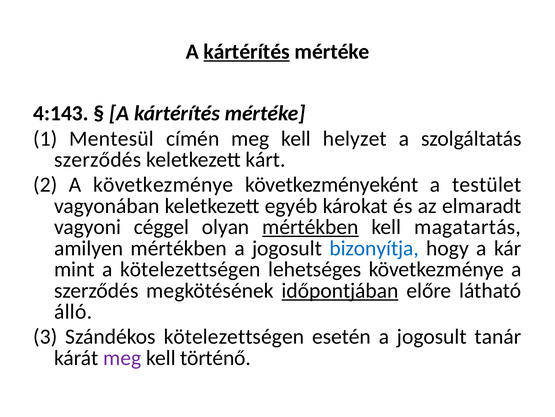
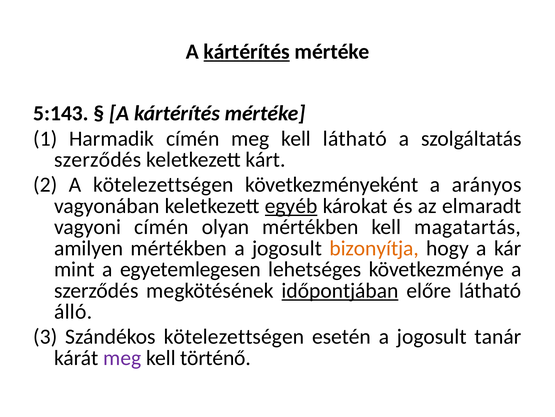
4:143: 4:143 -> 5:143
Mentesül: Mentesül -> Harmadik
kell helyzet: helyzet -> látható
A következménye: következménye -> kötelezettségen
testület: testület -> arányos
egyéb underline: none -> present
vagyoni céggel: céggel -> címén
mértékben at (310, 227) underline: present -> none
bizonyítja colour: blue -> orange
a kötelezettségen: kötelezettségen -> egyetemlegesen
